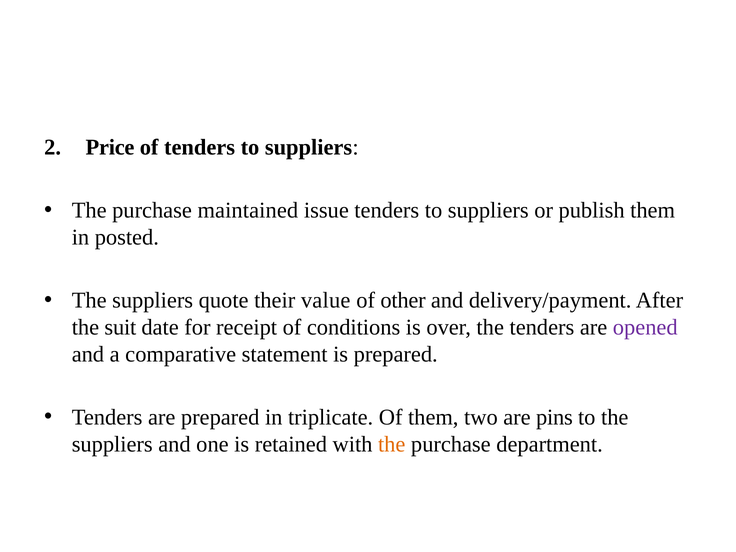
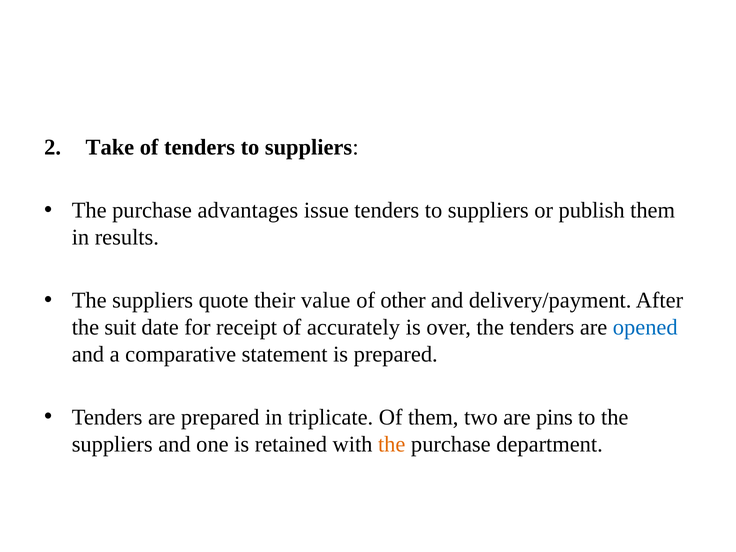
Price: Price -> Take
maintained: maintained -> advantages
posted: posted -> results
conditions: conditions -> accurately
opened colour: purple -> blue
